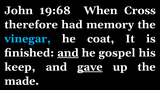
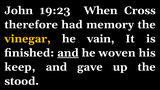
19:68: 19:68 -> 19:23
vinegar colour: light blue -> yellow
coat: coat -> vain
gospel: gospel -> woven
gave underline: present -> none
made: made -> stood
